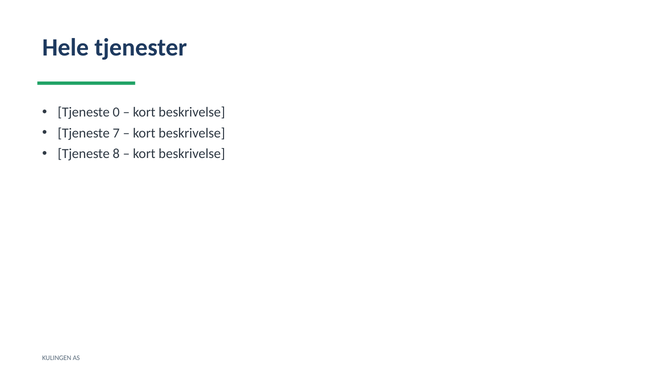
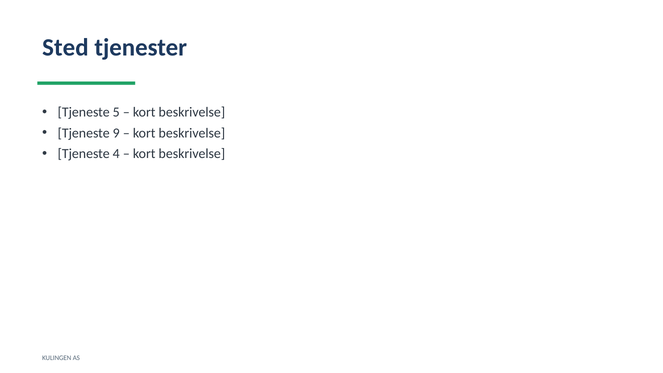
Hele: Hele -> Sted
0: 0 -> 5
7: 7 -> 9
8: 8 -> 4
